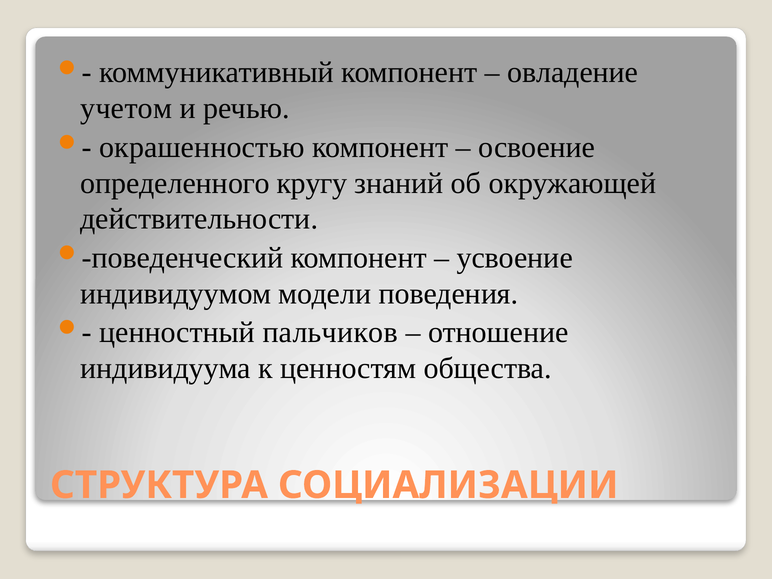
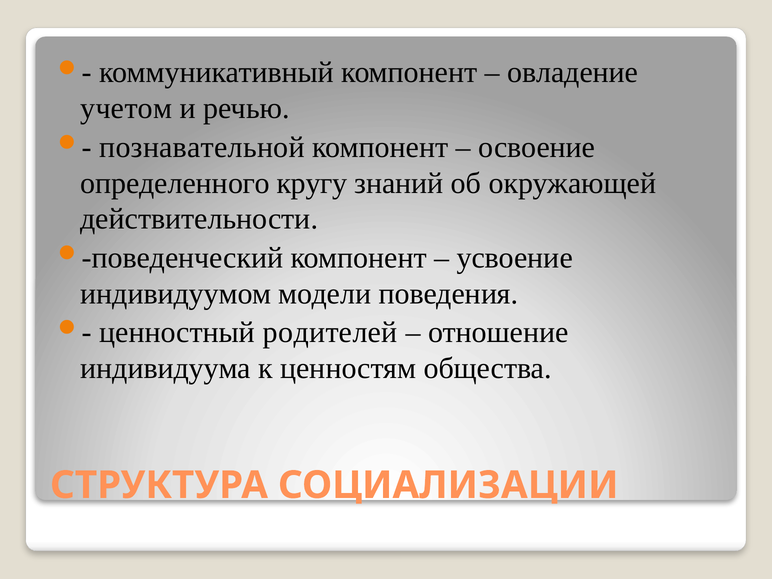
окрашенностью: окрашенностью -> познавательной
пальчиков: пальчиков -> родителей
